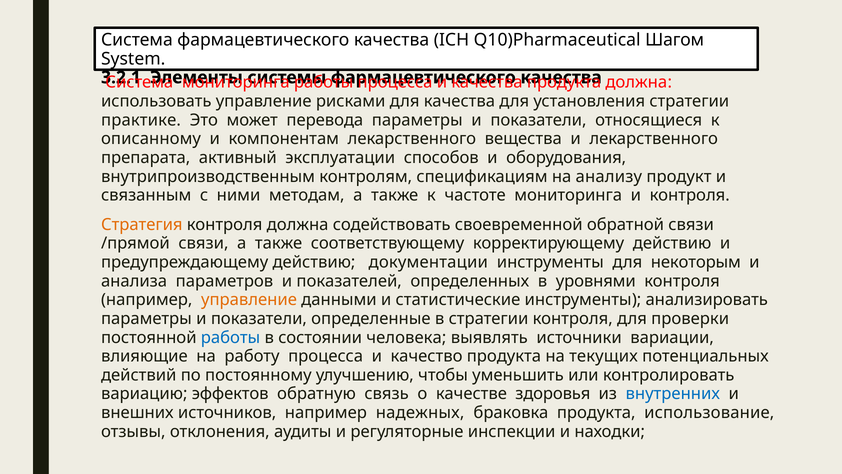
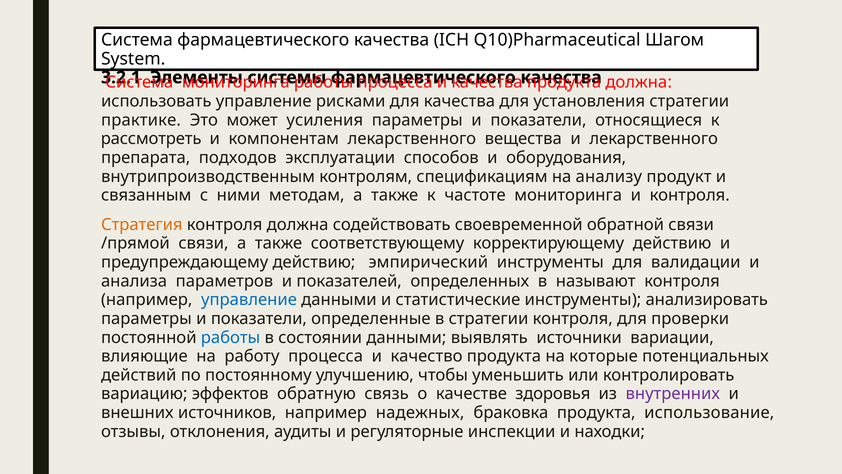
перевода: перевода -> усиления
описанному: описанному -> рассмотреть
активный: активный -> подходов
документации: документации -> эмпирический
некоторым: некоторым -> валидации
уровнями: уровнями -> называют
управление at (249, 300) colour: orange -> blue
состоянии человека: человека -> данными
текущих: текущих -> которые
внутренних colour: blue -> purple
